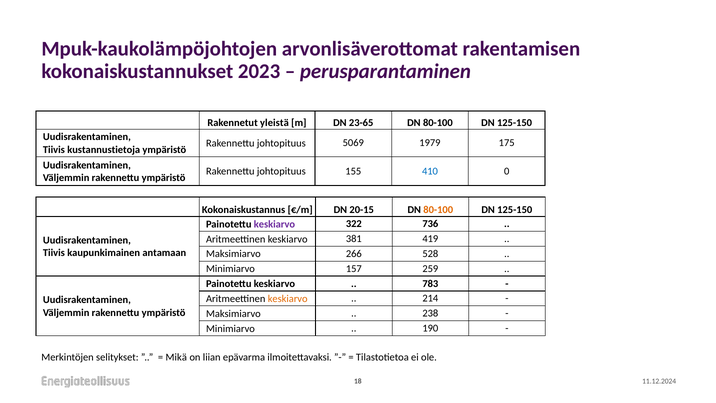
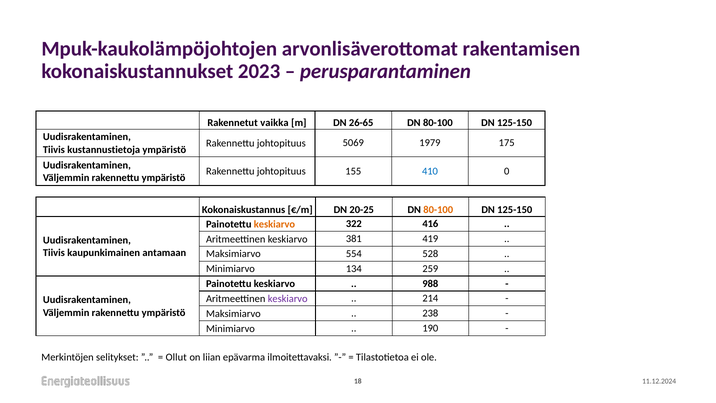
yleistä: yleistä -> vaikka
23-65: 23-65 -> 26-65
20-15: 20-15 -> 20-25
keskiarvo at (274, 224) colour: purple -> orange
736: 736 -> 416
266: 266 -> 554
157: 157 -> 134
783: 783 -> 988
keskiarvo at (288, 299) colour: orange -> purple
Mikä: Mikä -> Ollut
